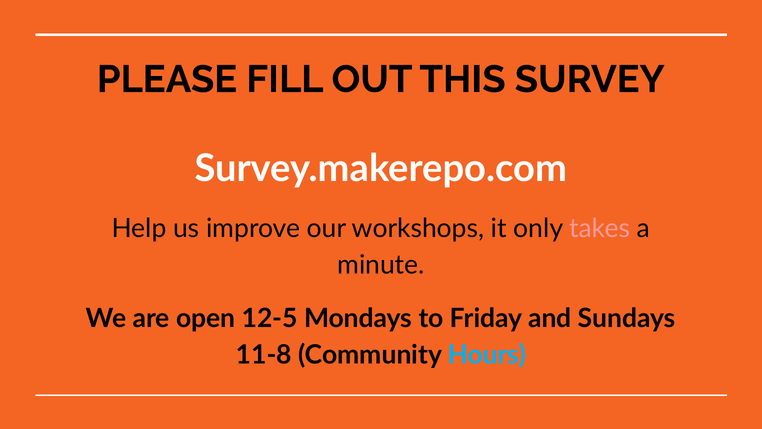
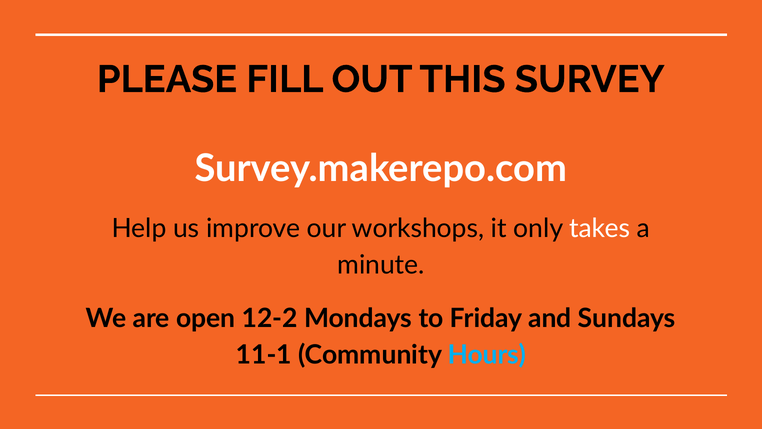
takes colour: pink -> white
12-5: 12-5 -> 12-2
11-8: 11-8 -> 11-1
